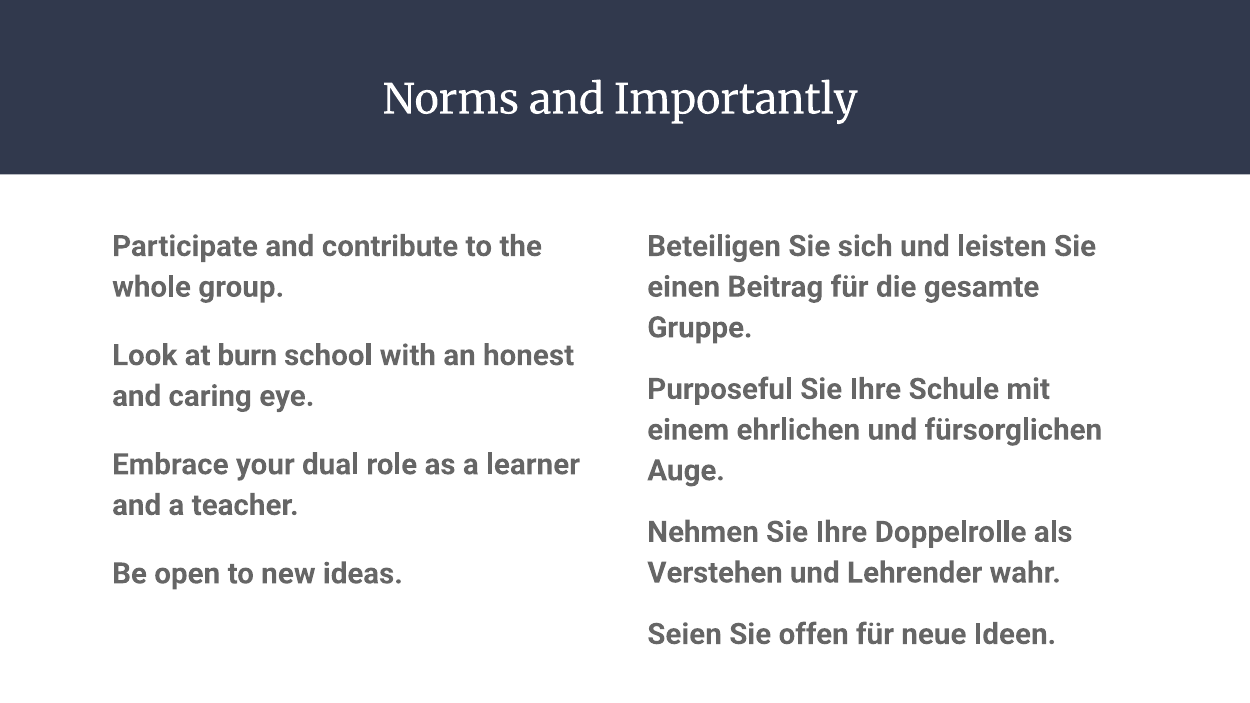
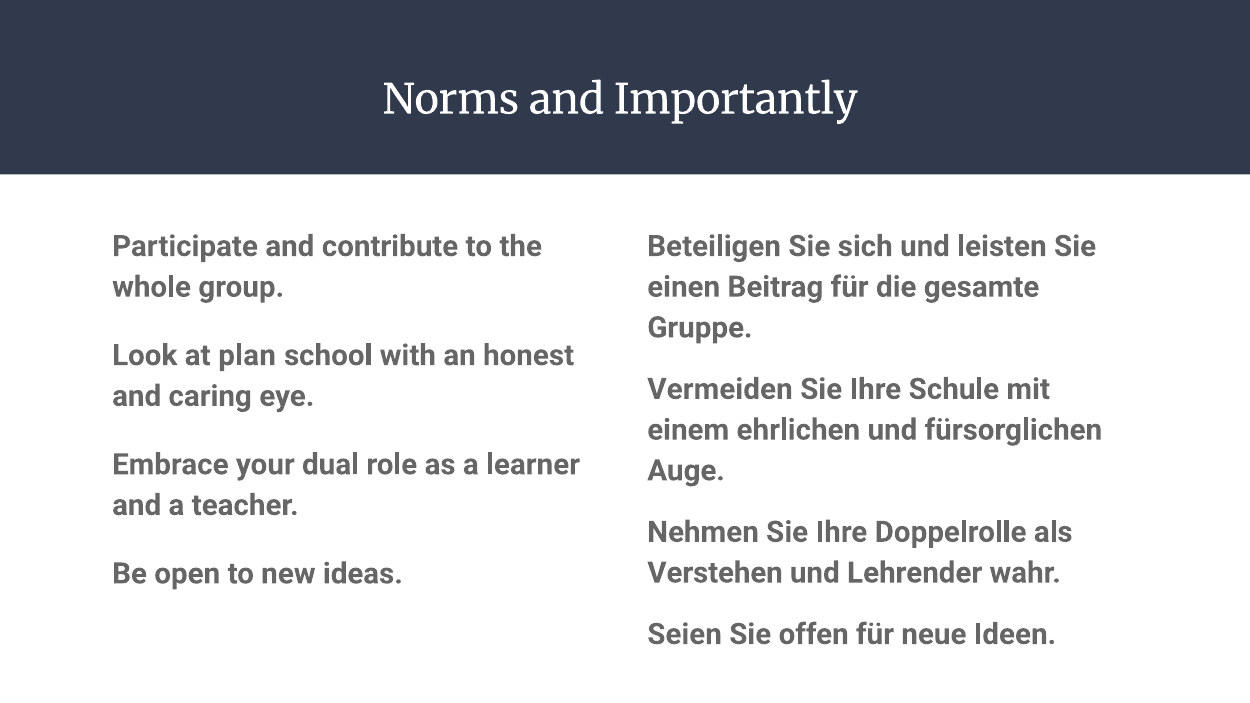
burn: burn -> plan
Purposeful: Purposeful -> Vermeiden
